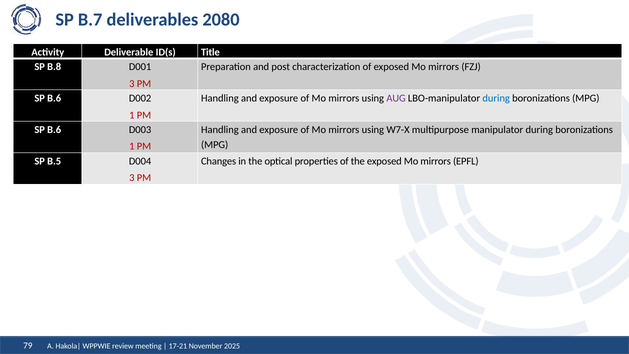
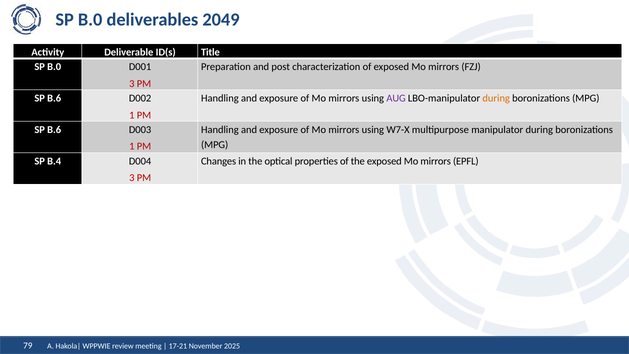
B.7 at (90, 20): B.7 -> B.0
2080: 2080 -> 2049
B.8 at (54, 67): B.8 -> B.0
during at (496, 98) colour: blue -> orange
B.5: B.5 -> B.4
